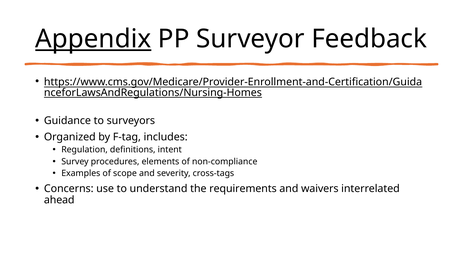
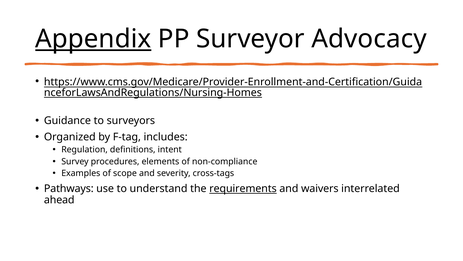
Feedback: Feedback -> Advocacy
Concerns: Concerns -> Pathways
requirements underline: none -> present
